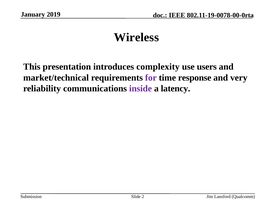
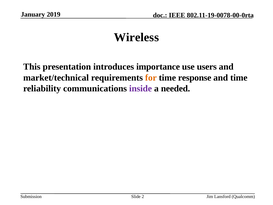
complexity: complexity -> importance
for colour: purple -> orange
and very: very -> time
latency: latency -> needed
